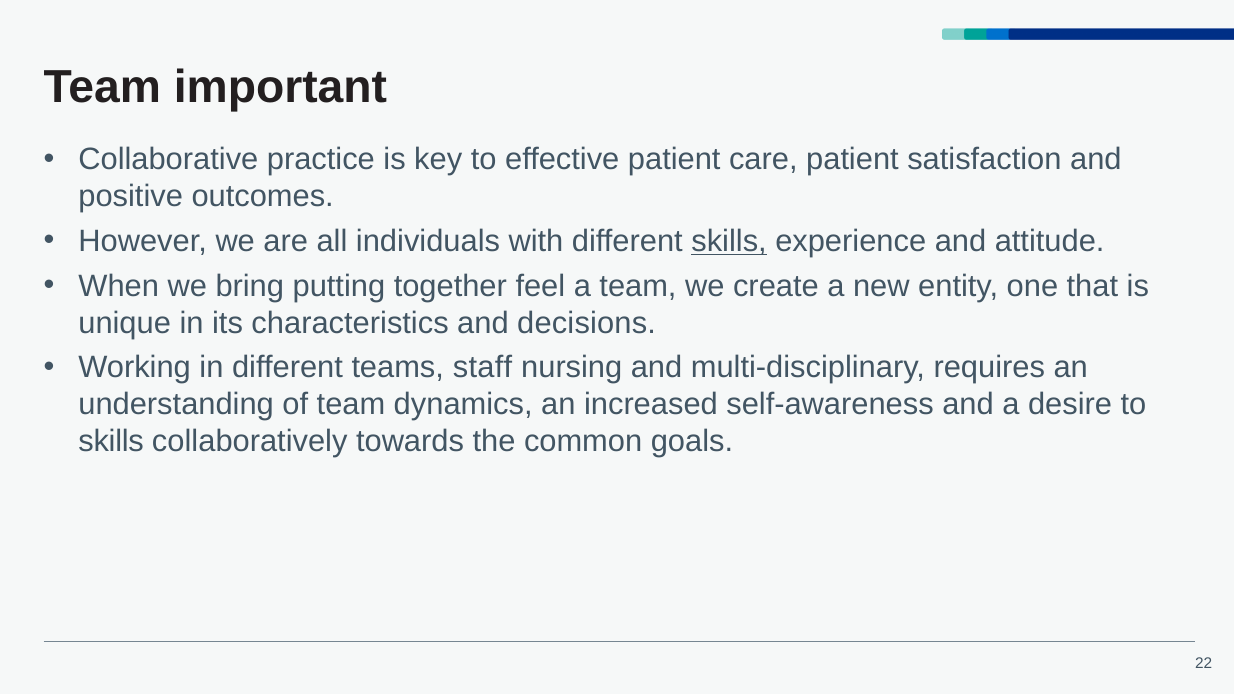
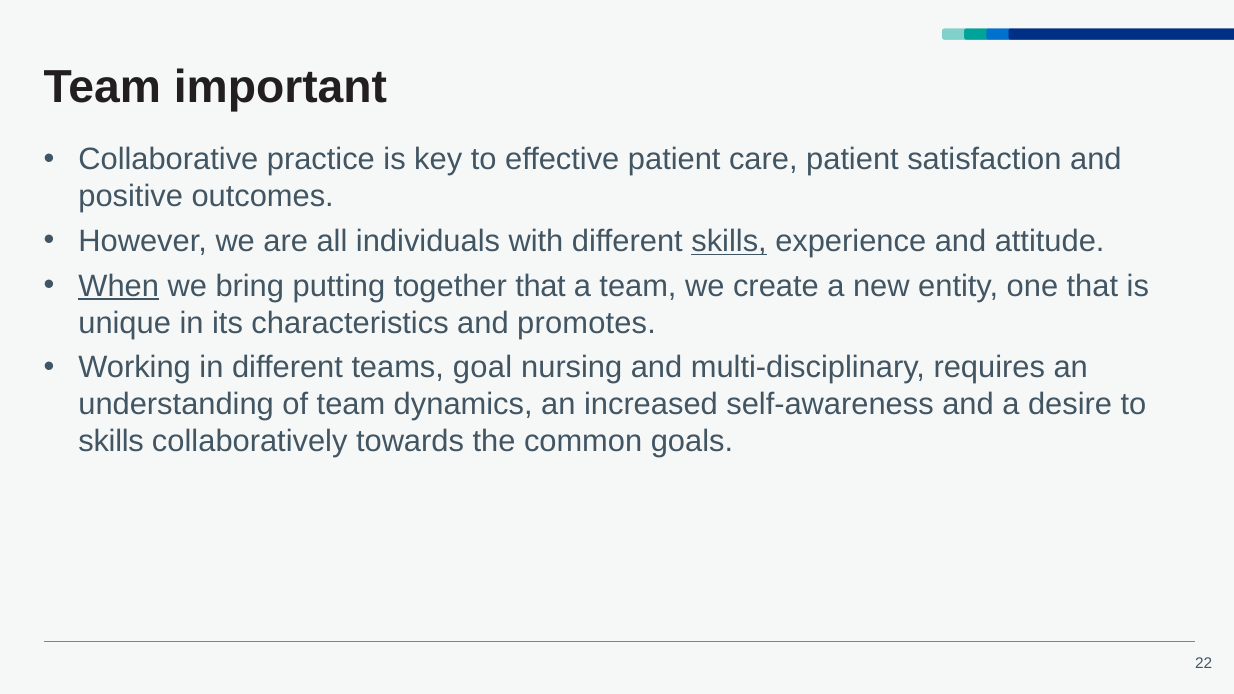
When underline: none -> present
together feel: feel -> that
decisions: decisions -> promotes
staff: staff -> goal
